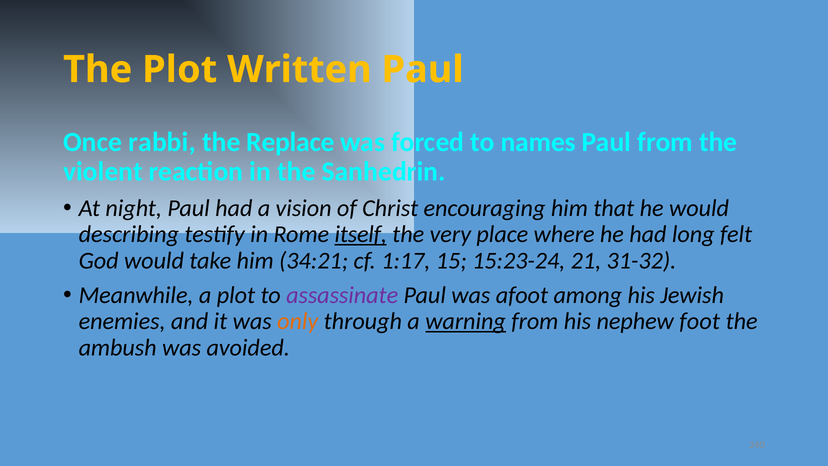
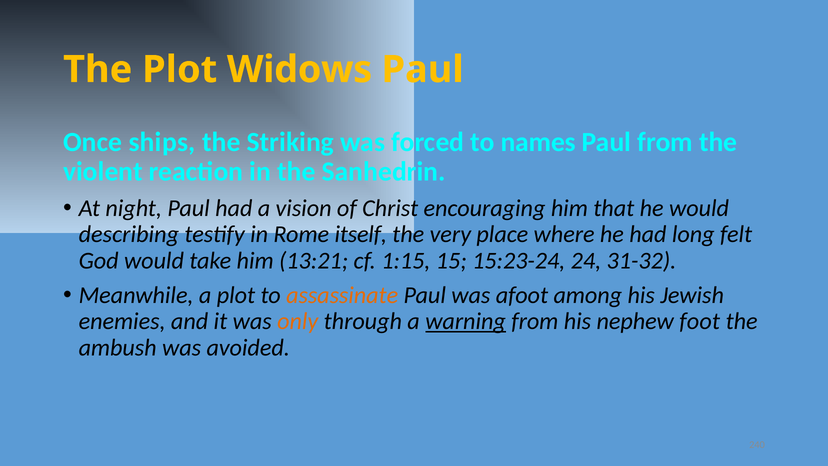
Written: Written -> Widows
rabbi: rabbi -> ships
Replace: Replace -> Striking
itself underline: present -> none
34:21: 34:21 -> 13:21
1:17: 1:17 -> 1:15
21: 21 -> 24
assassinate colour: purple -> orange
